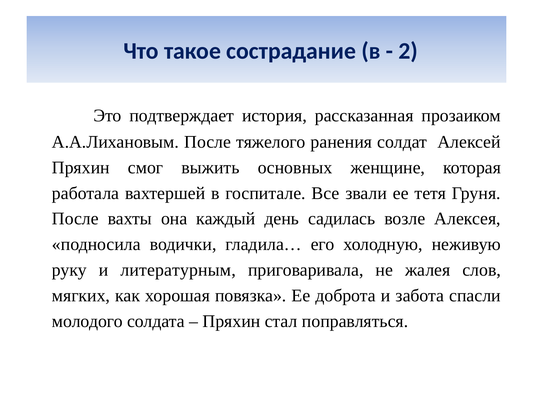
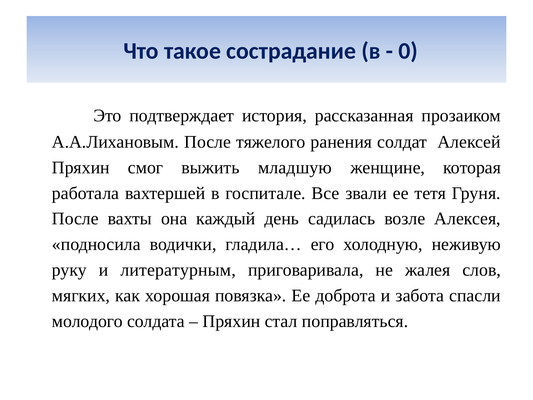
2: 2 -> 0
основных: основных -> младшую
